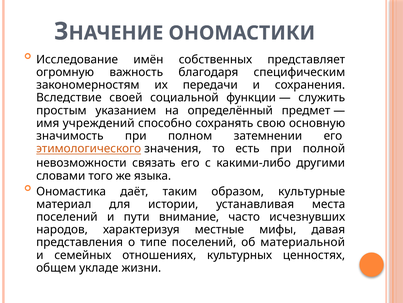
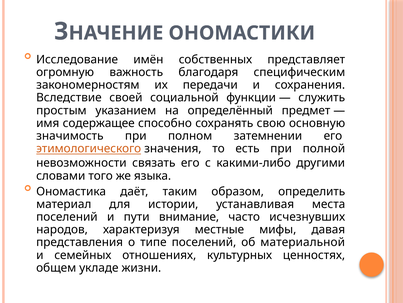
учреждений: учреждений -> содержащее
культурные: культурные -> определить
